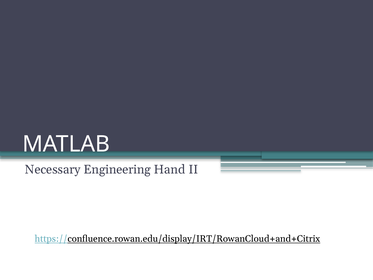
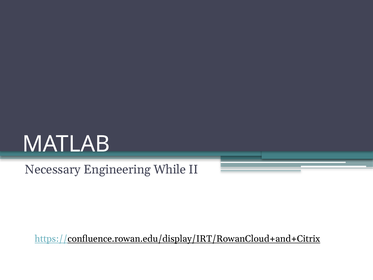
Hand: Hand -> While
